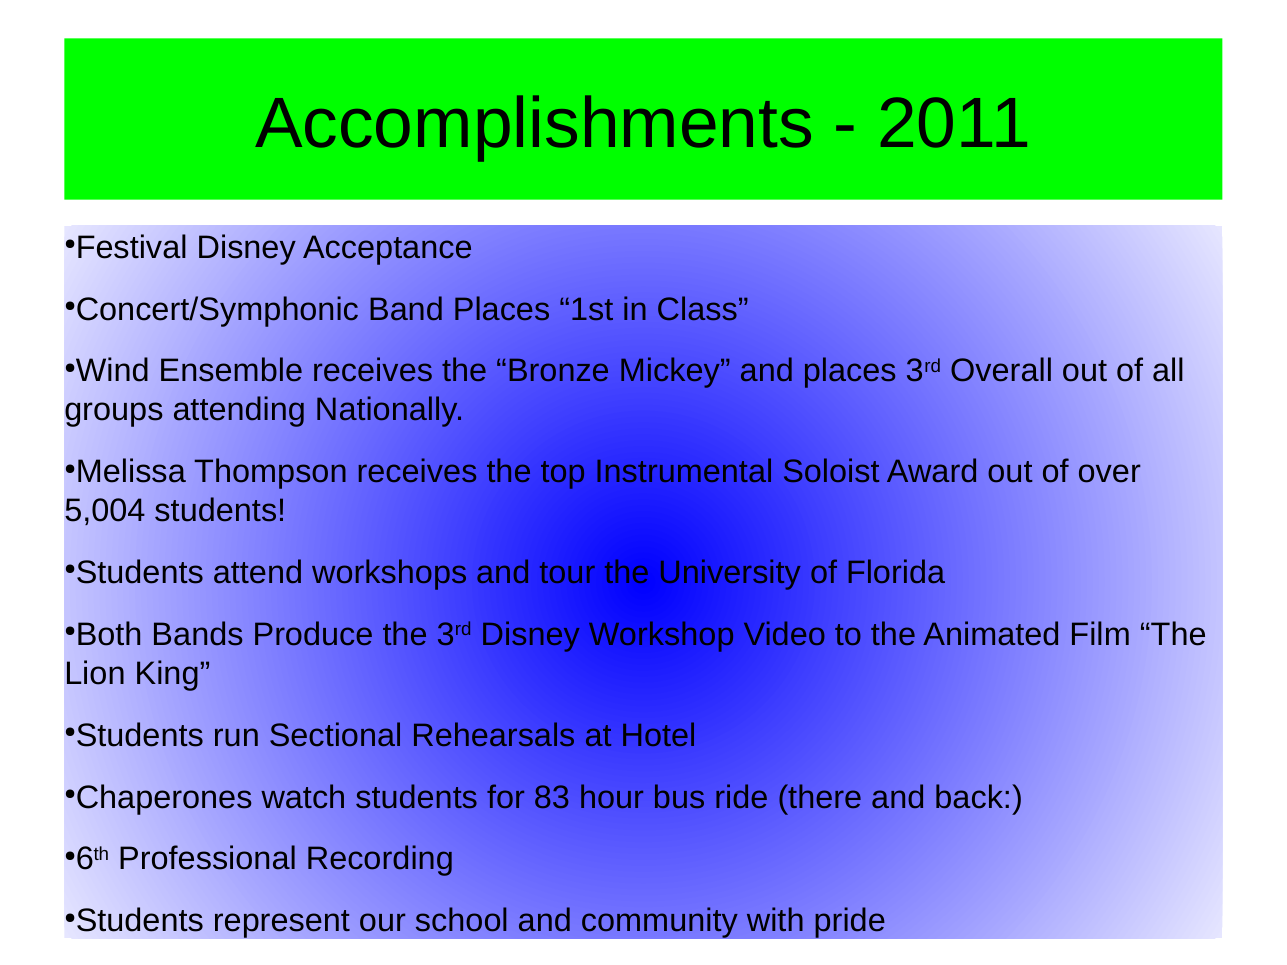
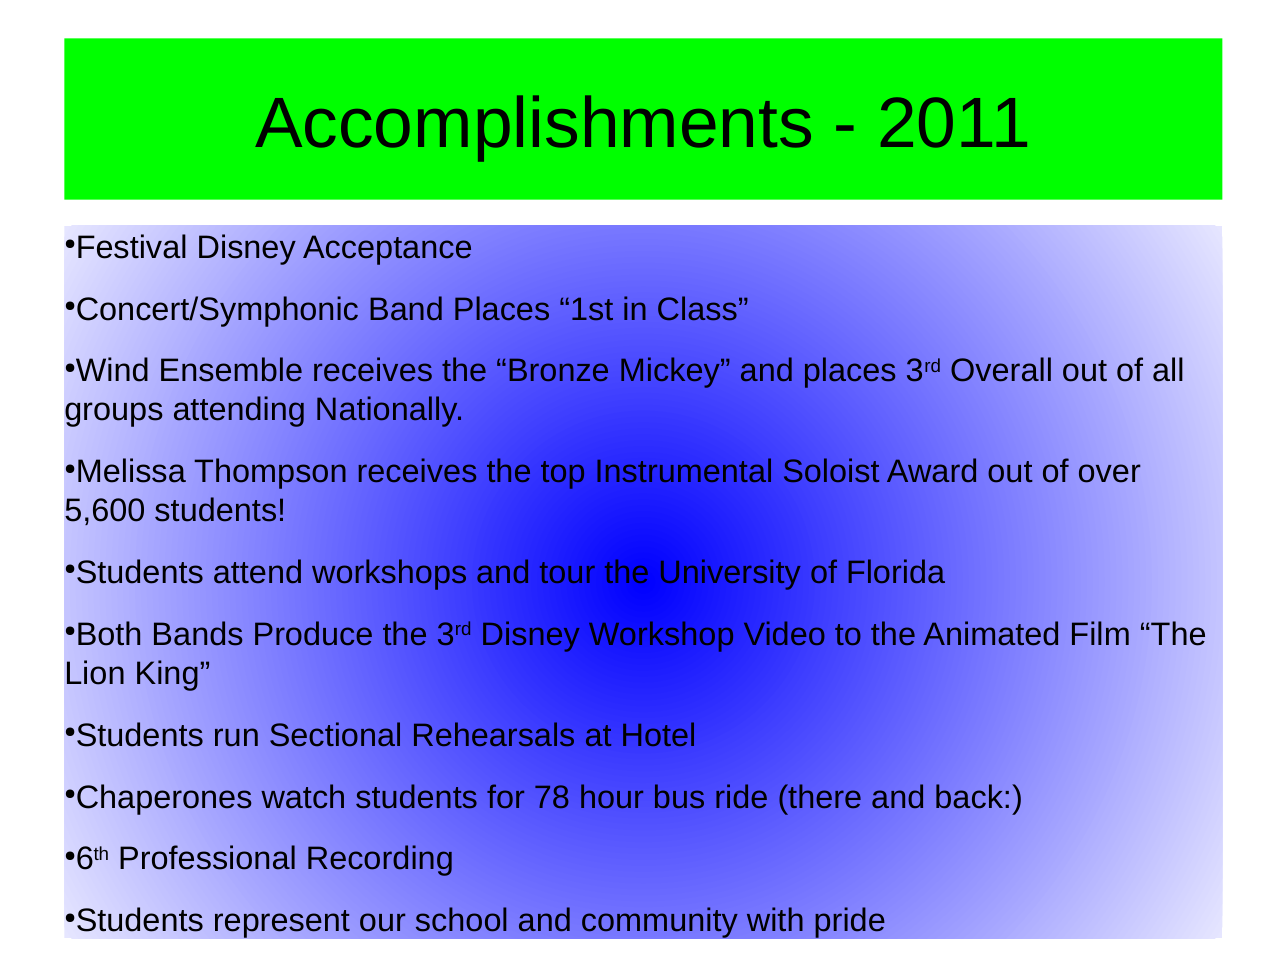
5,004: 5,004 -> 5,600
83: 83 -> 78
